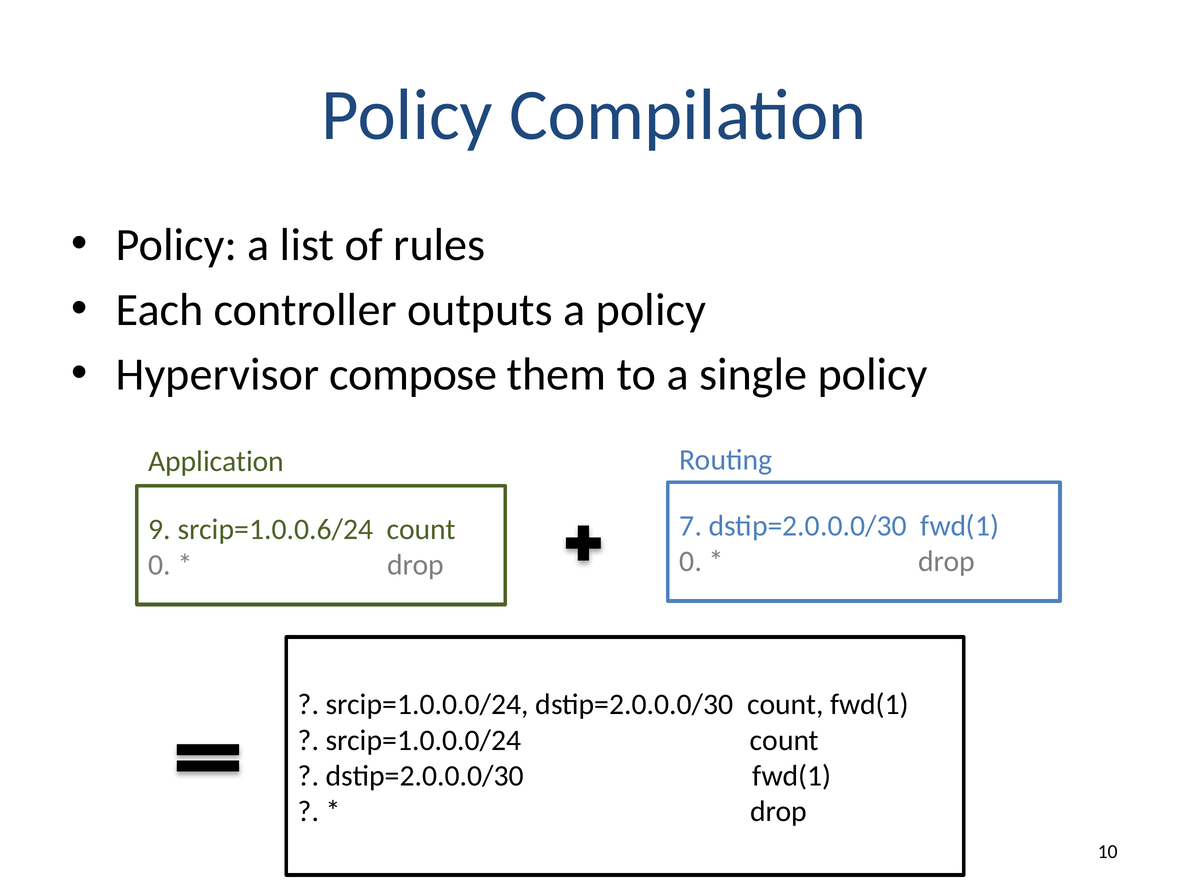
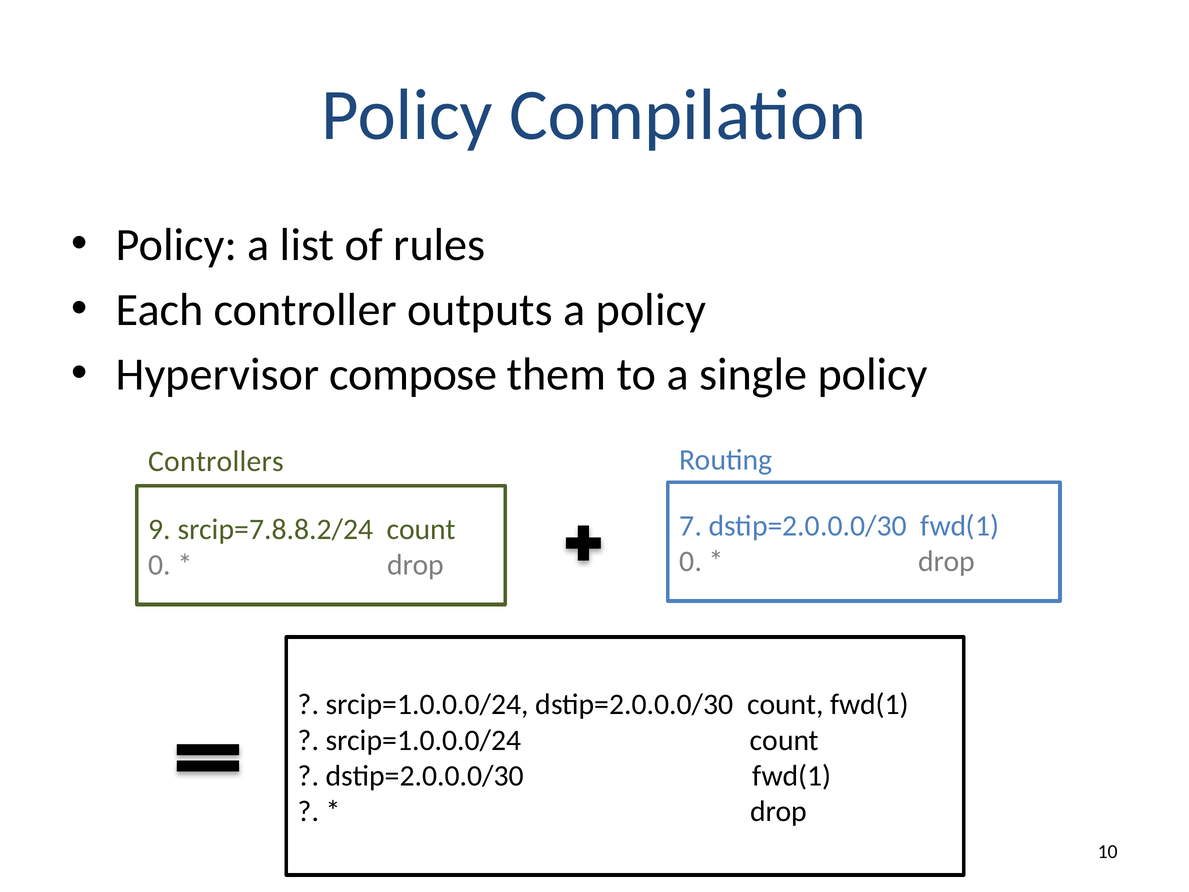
Application: Application -> Controllers
srcip=1.0.0.6/24: srcip=1.0.0.6/24 -> srcip=7.8.8.2/24
